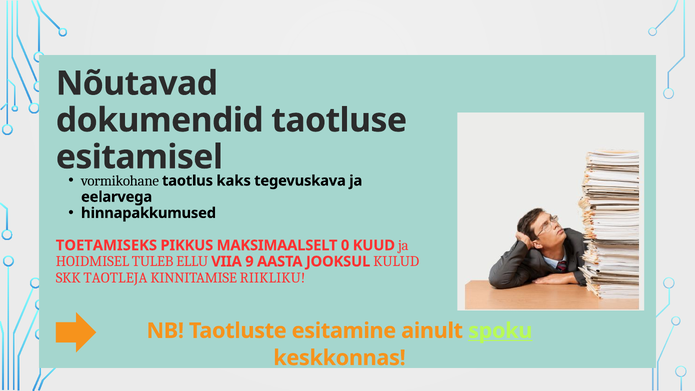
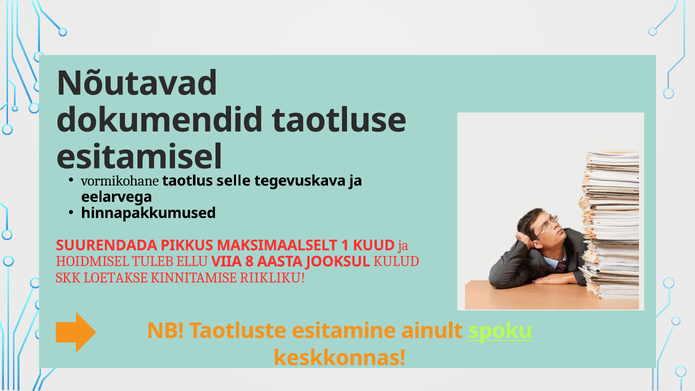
kaks: kaks -> selle
TOETAMISEKS: TOETAMISEKS -> SUURENDADA
0: 0 -> 1
9: 9 -> 8
TAOTLEJA: TAOTLEJA -> LOETAKSE
